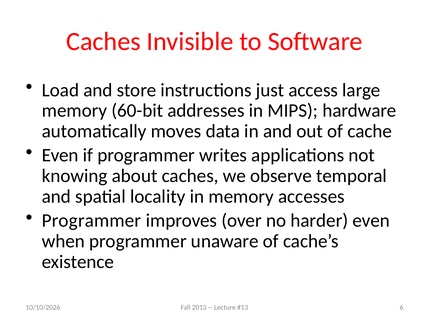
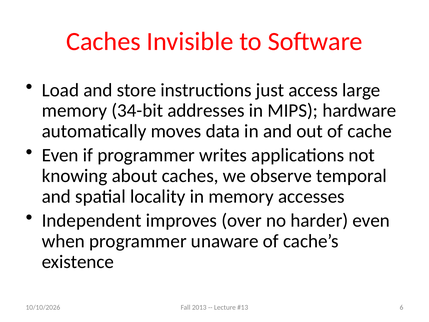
60-bit: 60-bit -> 34-bit
Programmer at (92, 220): Programmer -> Independent
